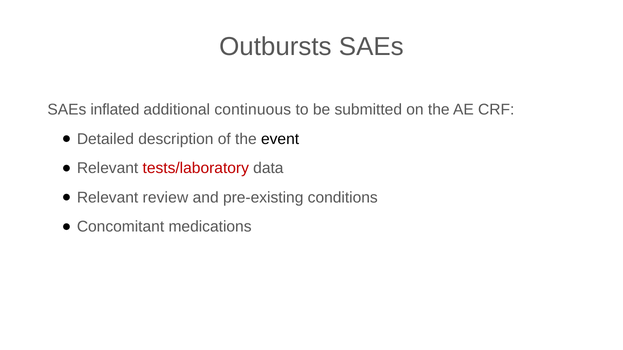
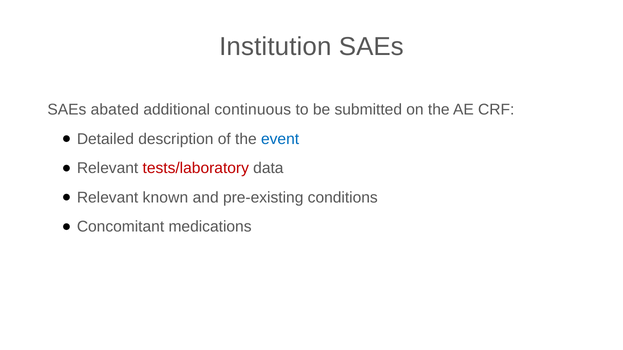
Outbursts: Outbursts -> Institution
inflated: inflated -> abated
event colour: black -> blue
review: review -> known
